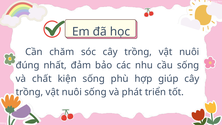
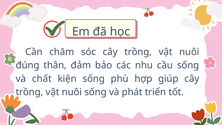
nhất: nhất -> thân
